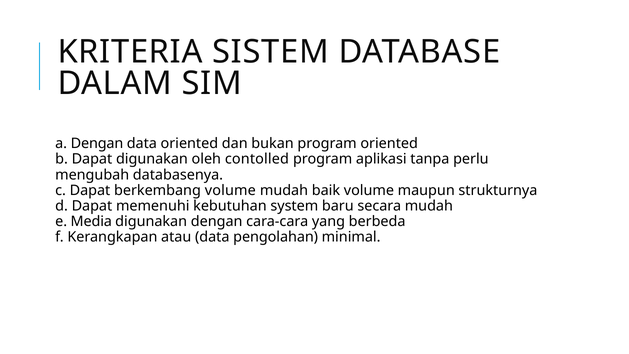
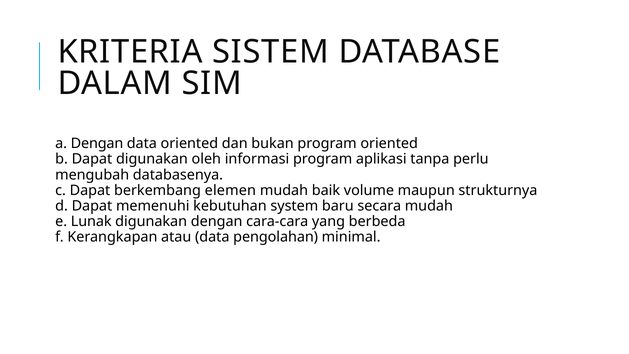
contolled: contolled -> informasi
berkembang volume: volume -> elemen
Media: Media -> Lunak
